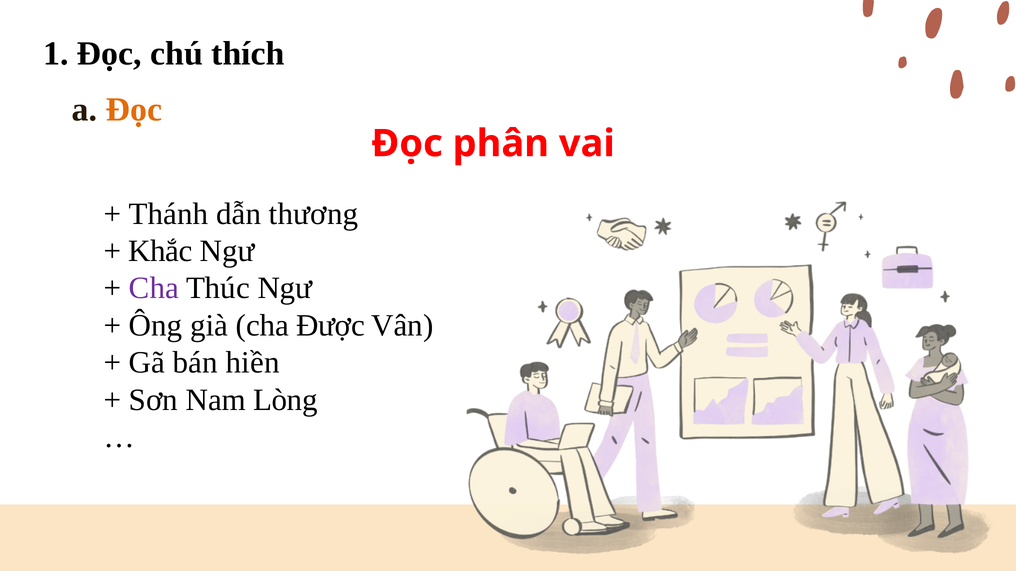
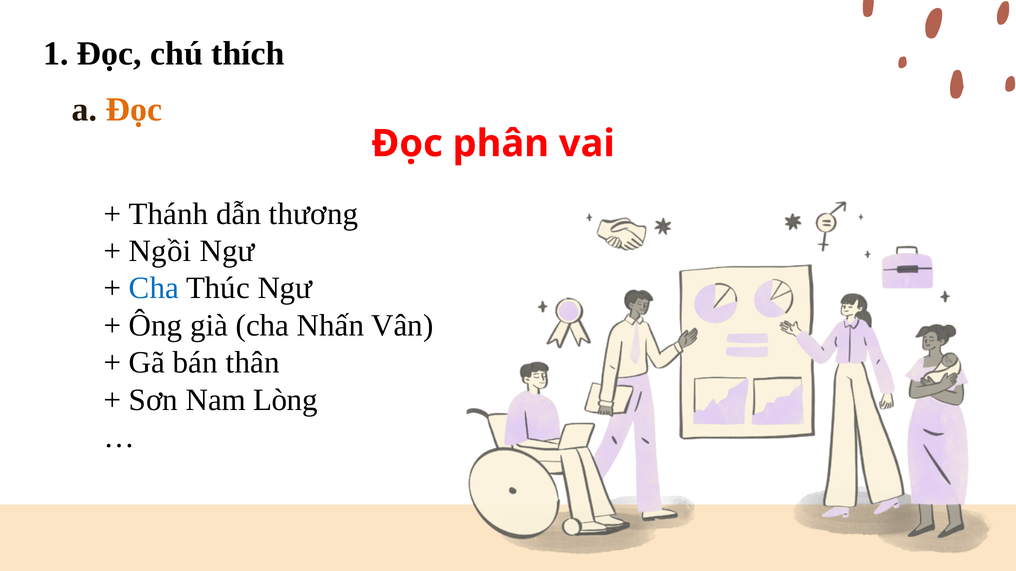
Khắc: Khắc -> Ngồi
Cha at (154, 288) colour: purple -> blue
Được: Được -> Nhấn
hiền: hiền -> thân
